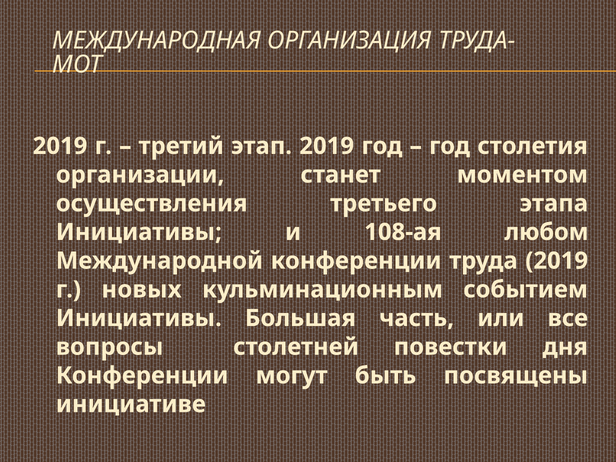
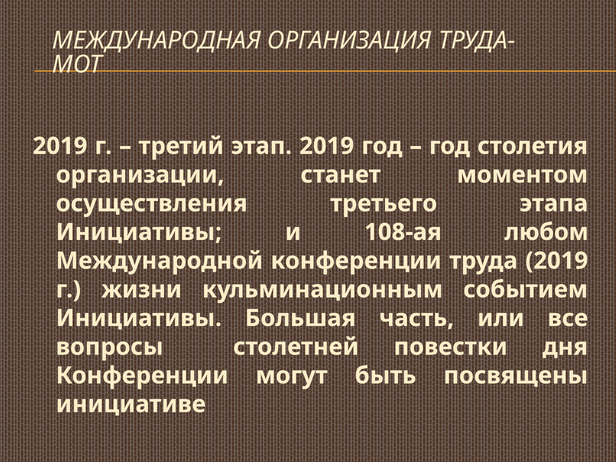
новых: новых -> жизни
